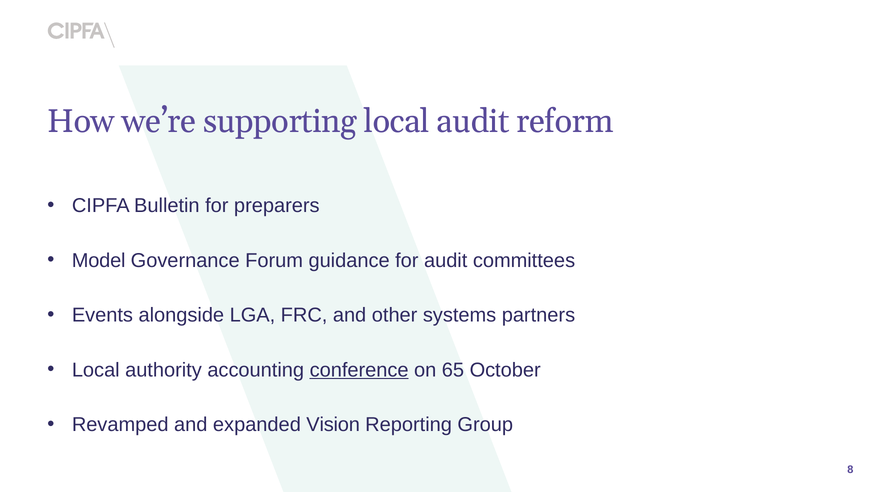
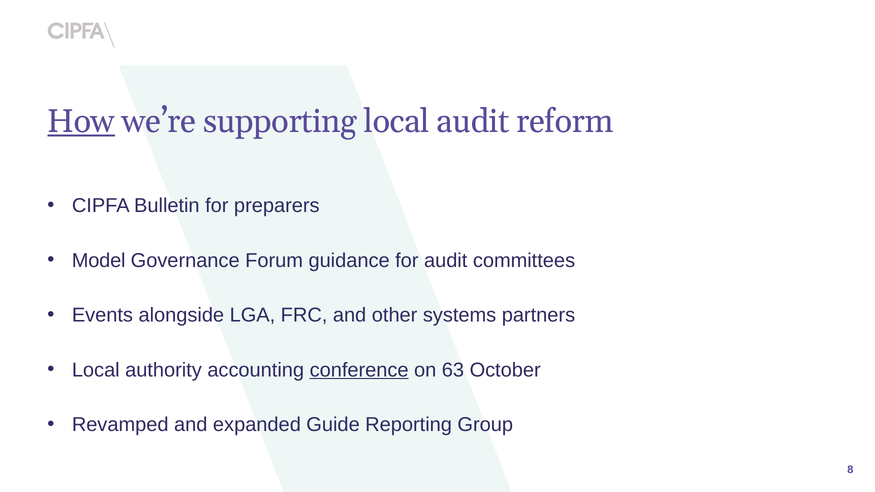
How underline: none -> present
65: 65 -> 63
Vision: Vision -> Guide
